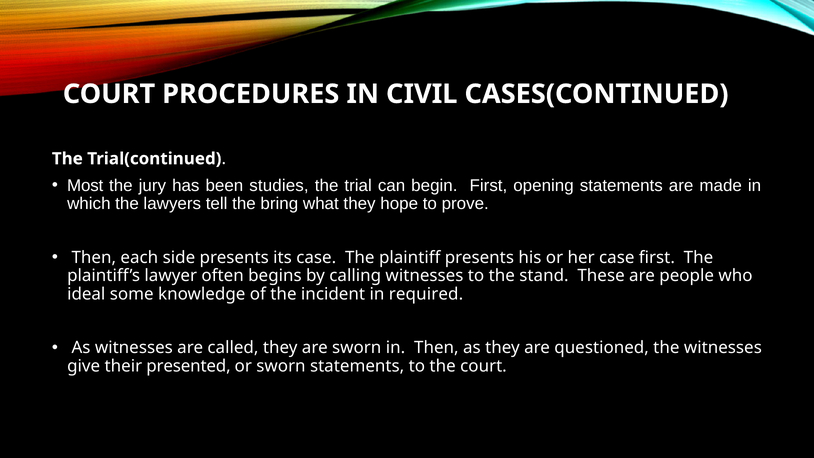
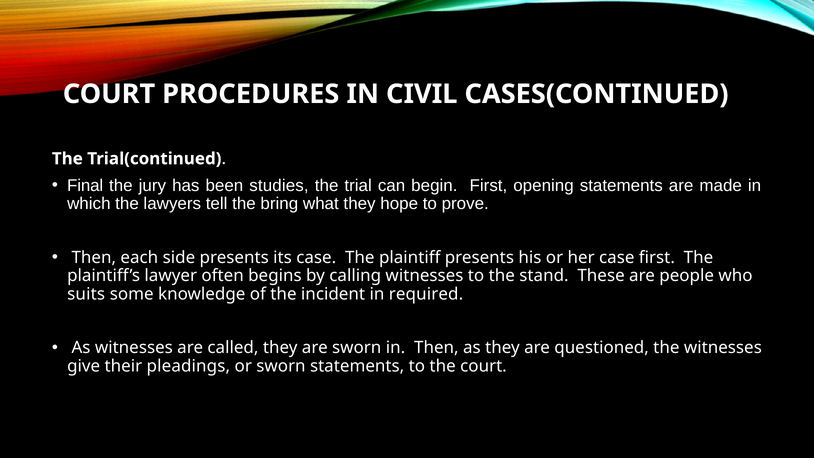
Most: Most -> Final
ideal: ideal -> suits
presented: presented -> pleadings
